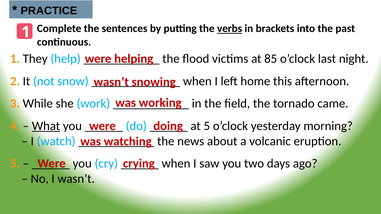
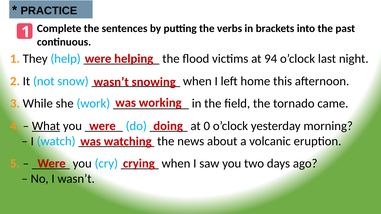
verbs underline: present -> none
85: 85 -> 94
at 5: 5 -> 0
